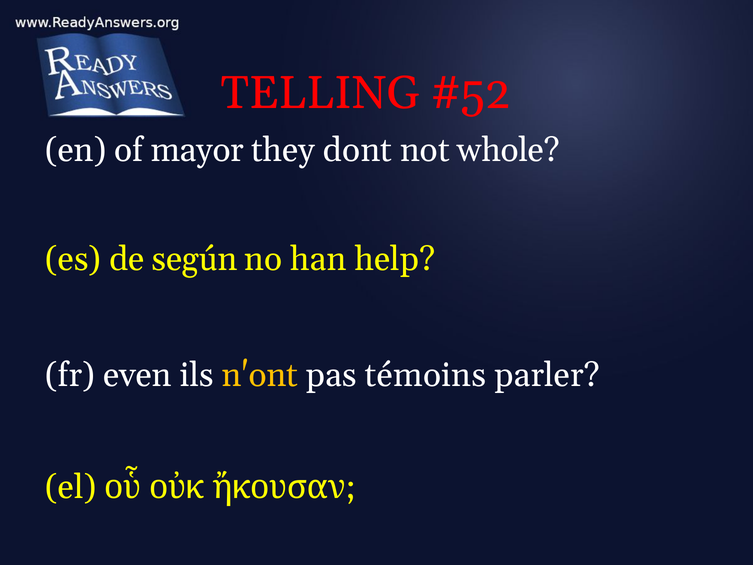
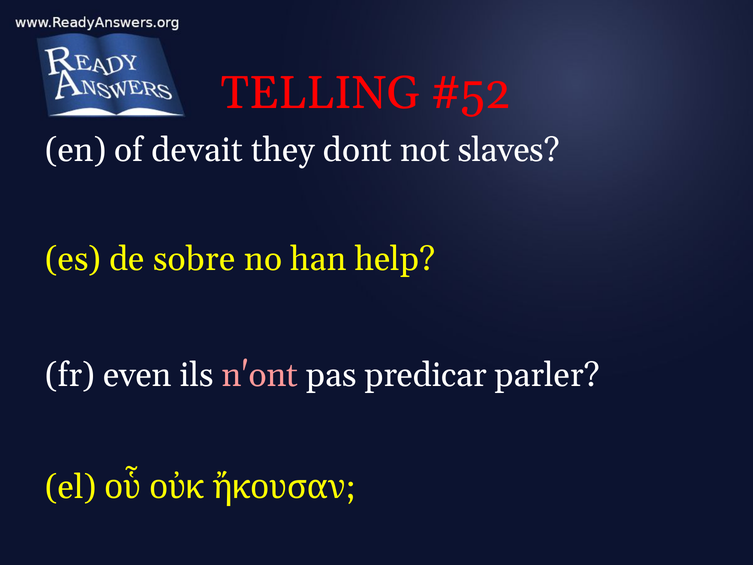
mayor: mayor -> devait
whole: whole -> slaves
según: según -> sobre
n'ont colour: yellow -> pink
témoins: témoins -> predicar
